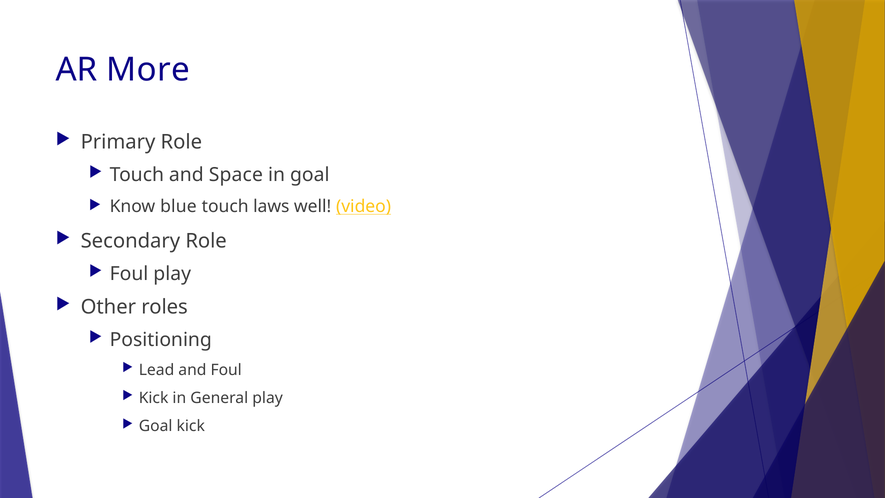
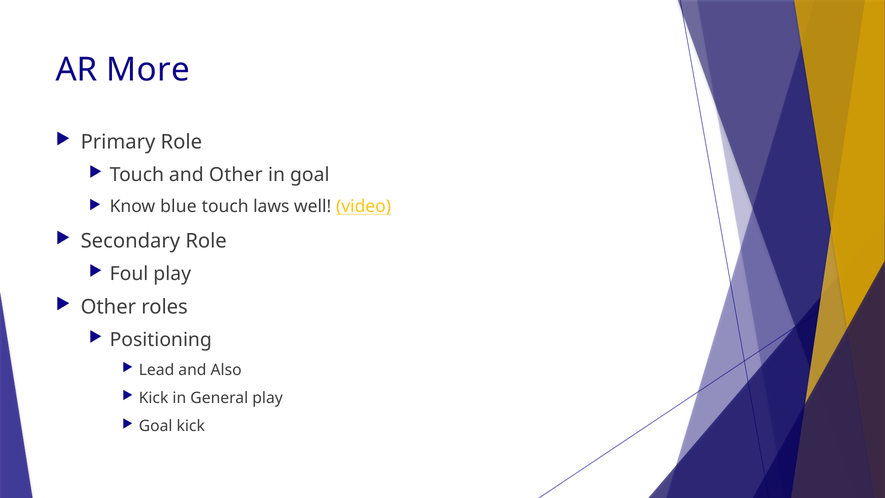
and Space: Space -> Other
and Foul: Foul -> Also
